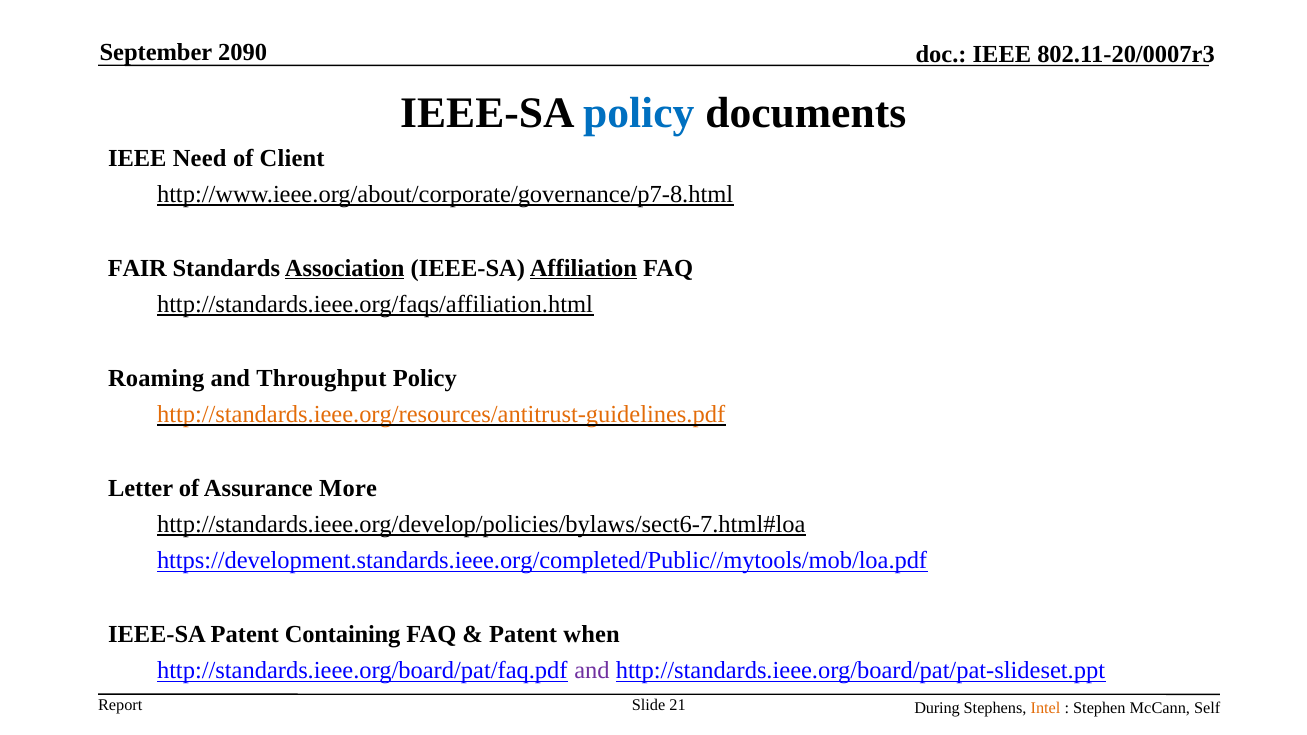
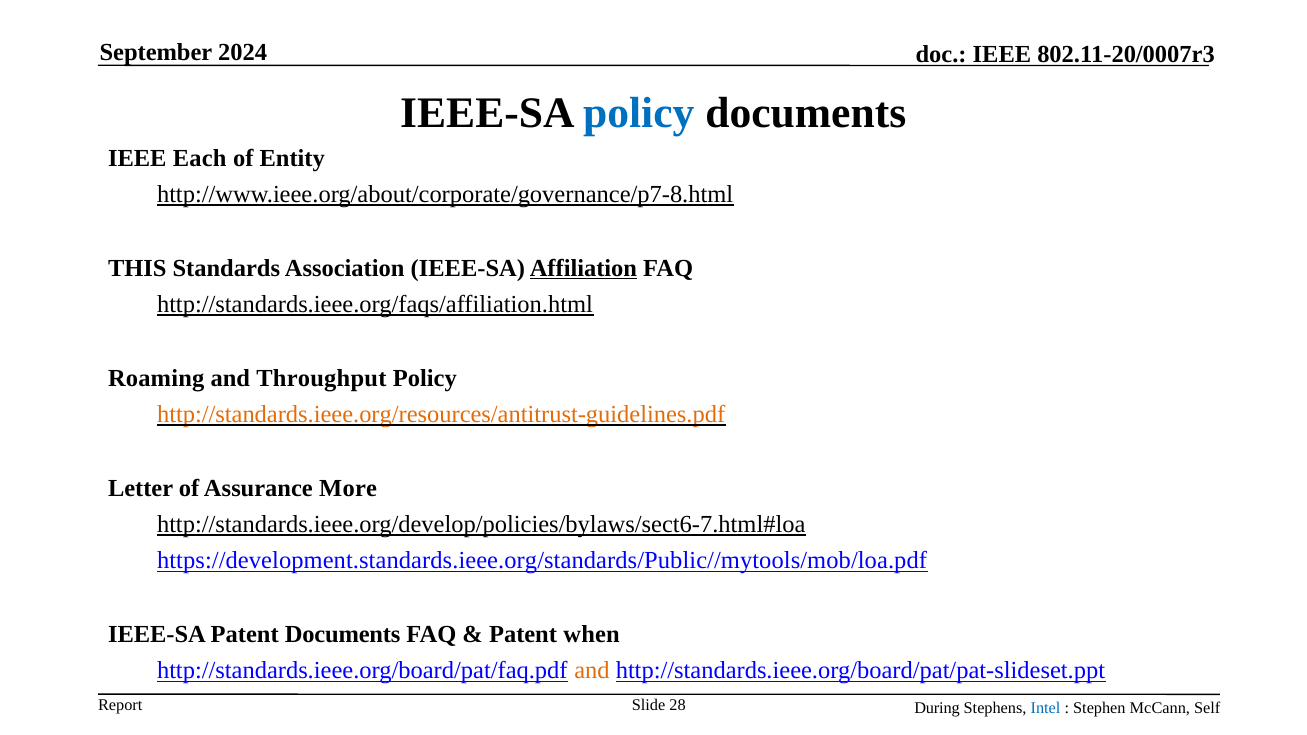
2090: 2090 -> 2024
Need: Need -> Each
Client: Client -> Entity
FAIR: FAIR -> THIS
Association underline: present -> none
https://development.standards.ieee.org/completed/Public//mytools/mob/loa.pdf: https://development.standards.ieee.org/completed/Public//mytools/mob/loa.pdf -> https://development.standards.ieee.org/standards/Public//mytools/mob/loa.pdf
Patent Containing: Containing -> Documents
and at (592, 671) colour: purple -> orange
21: 21 -> 28
Intel colour: orange -> blue
